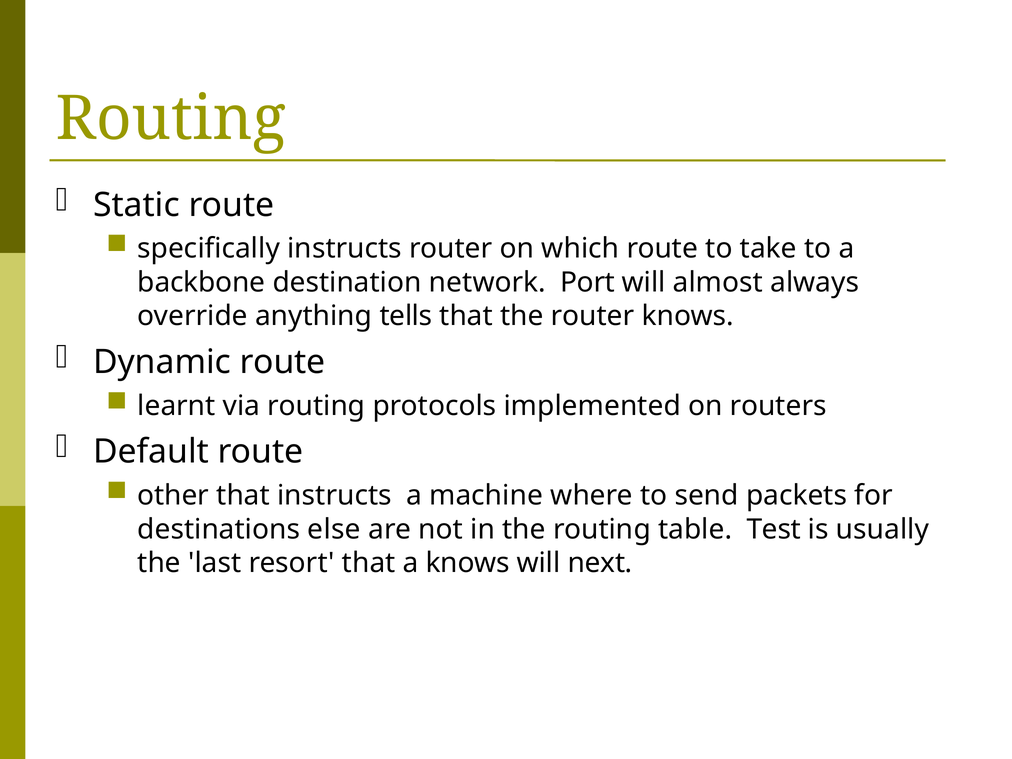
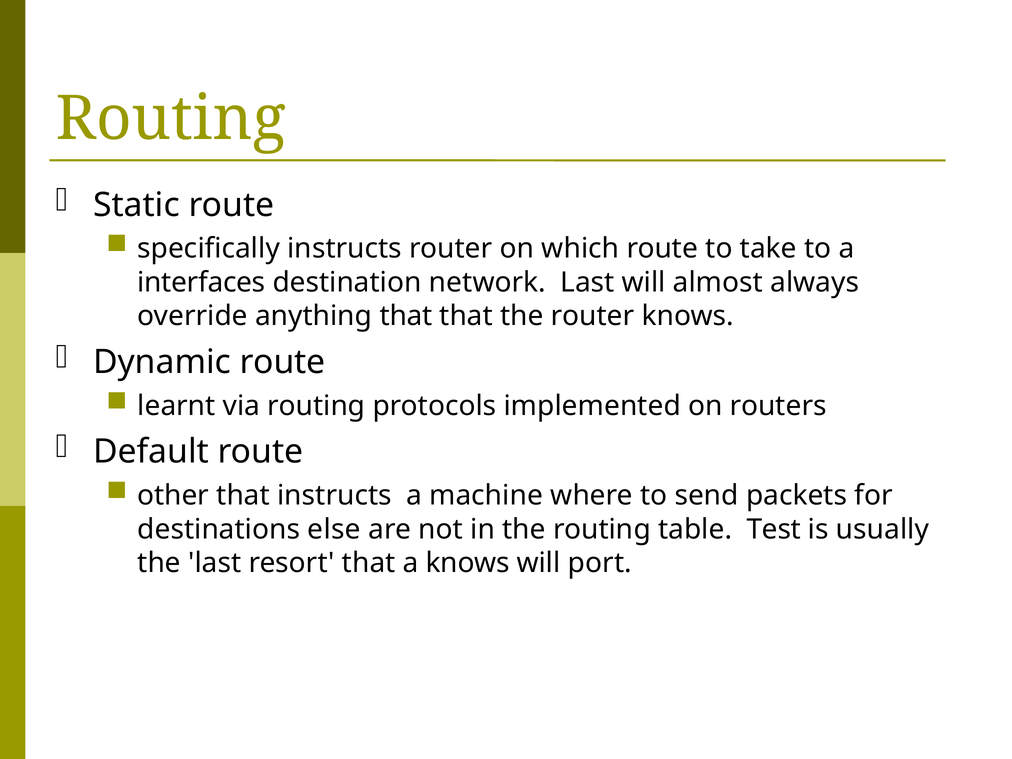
backbone: backbone -> interfaces
network Port: Port -> Last
anything tells: tells -> that
next: next -> port
